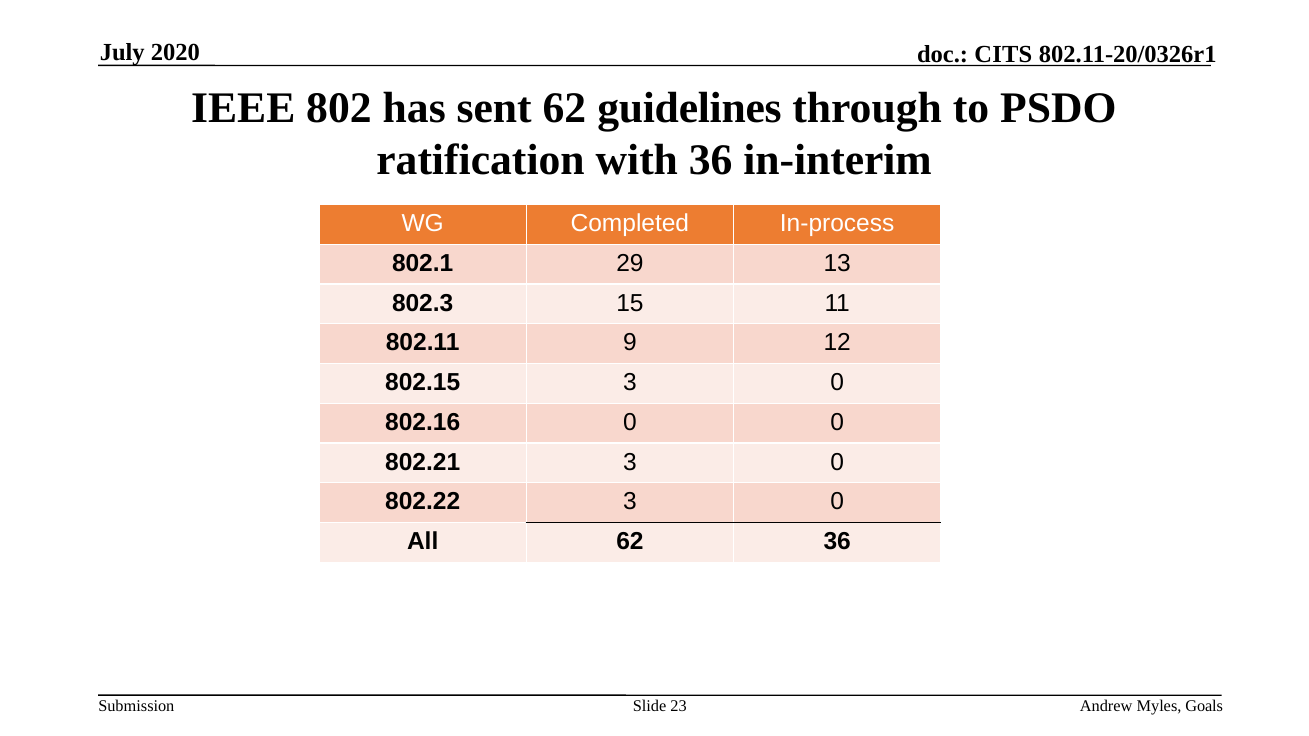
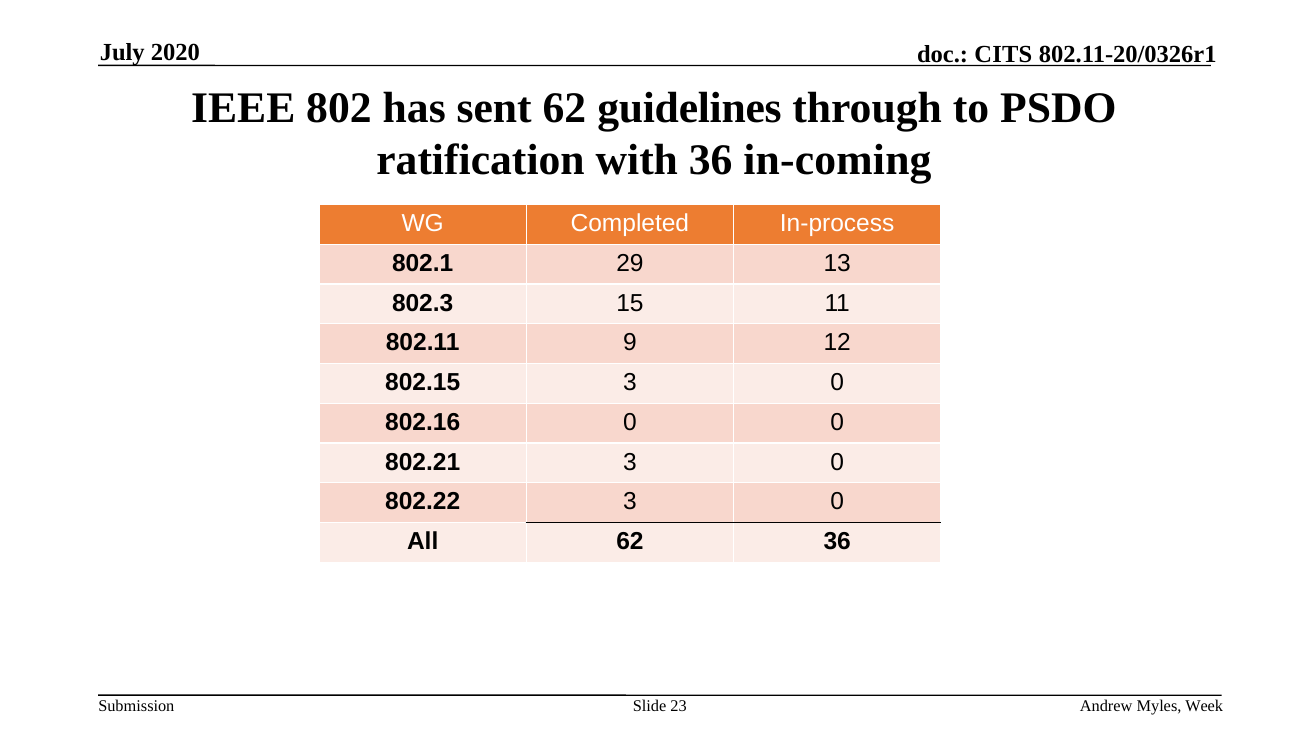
in-interim: in-interim -> in-coming
Goals: Goals -> Week
